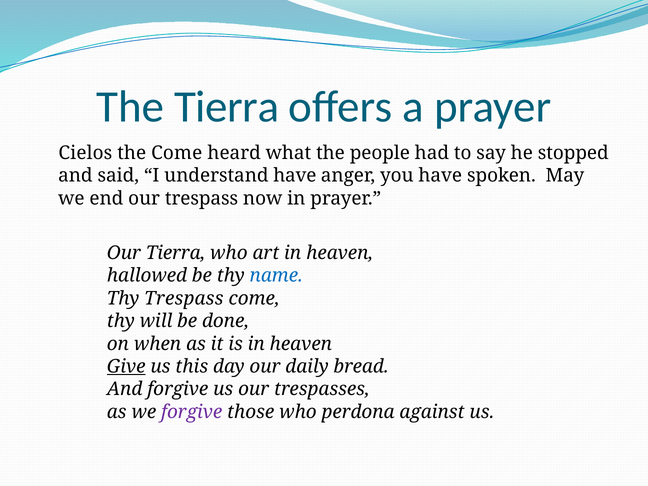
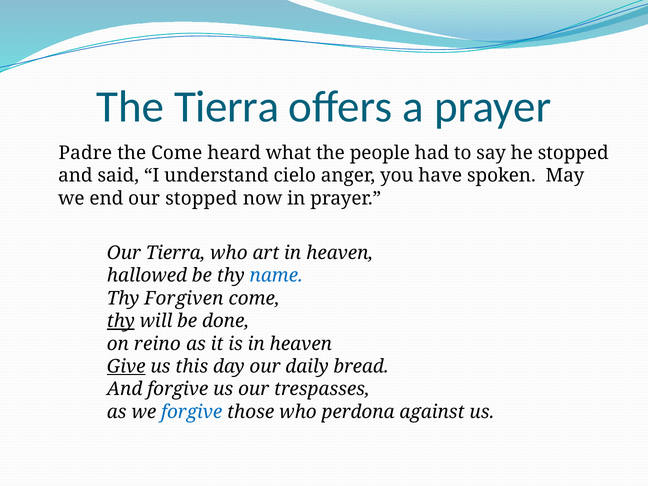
Cielos: Cielos -> Padre
understand have: have -> cielo
our trespass: trespass -> stopped
Thy Trespass: Trespass -> Forgiven
thy at (121, 321) underline: none -> present
when: when -> reino
forgive at (192, 412) colour: purple -> blue
